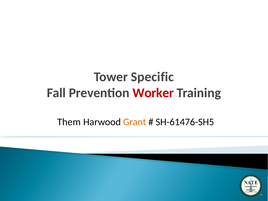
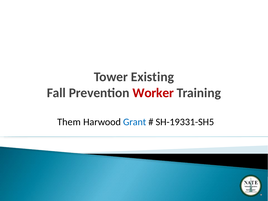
Specific: Specific -> Existing
Grant colour: orange -> blue
SH-61476-SH5: SH-61476-SH5 -> SH-19331-SH5
